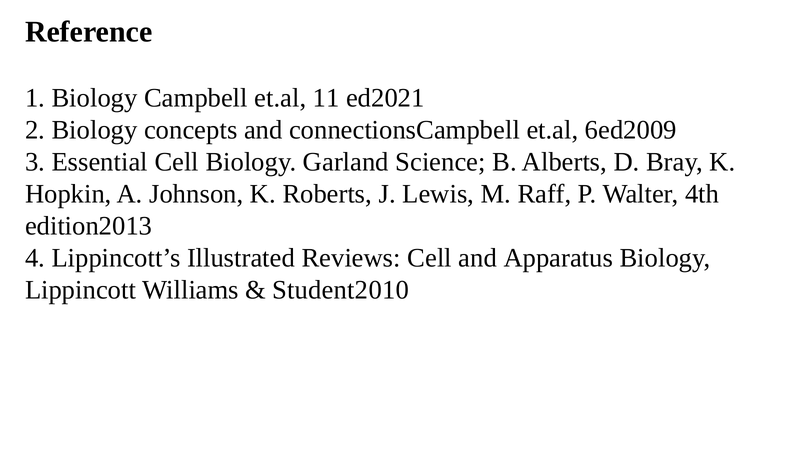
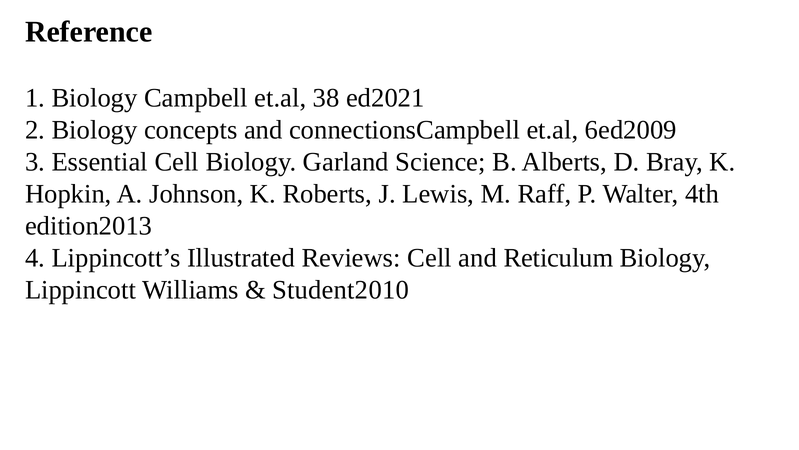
11: 11 -> 38
Apparatus: Apparatus -> Reticulum
